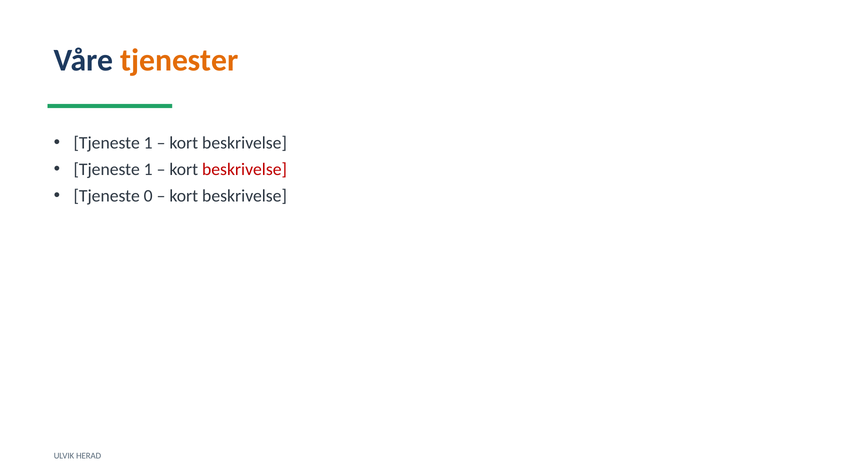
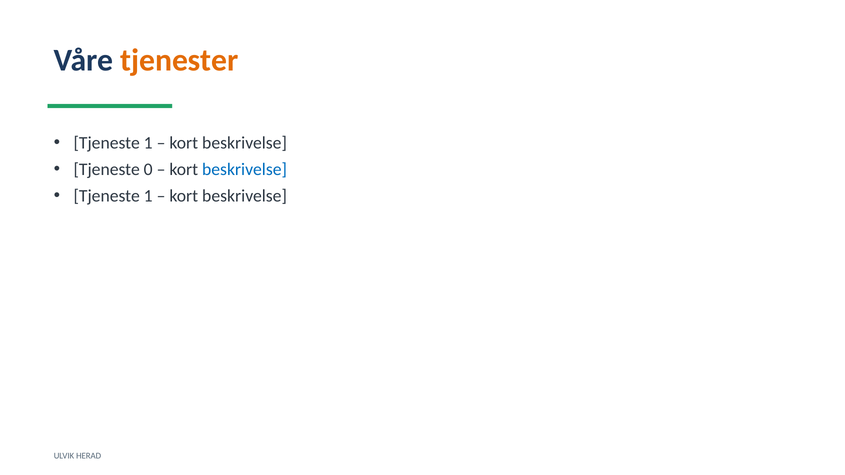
1 at (148, 170): 1 -> 0
beskrivelse at (245, 170) colour: red -> blue
0 at (148, 196): 0 -> 1
